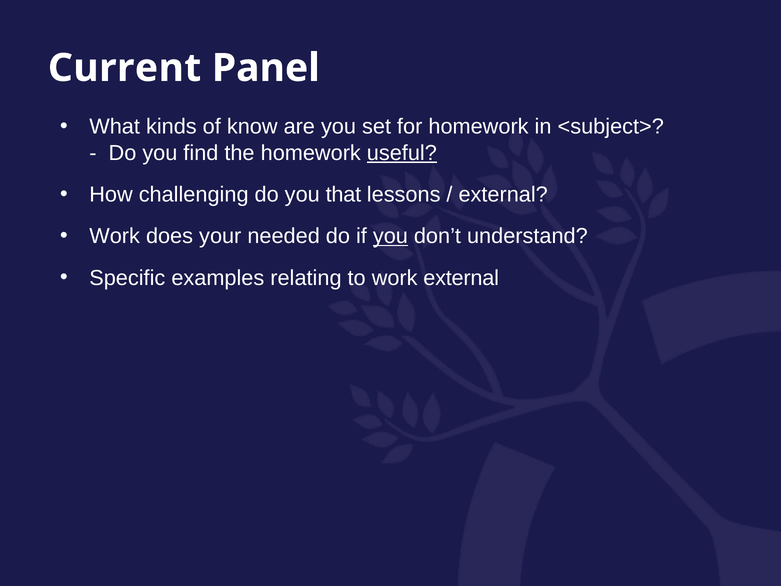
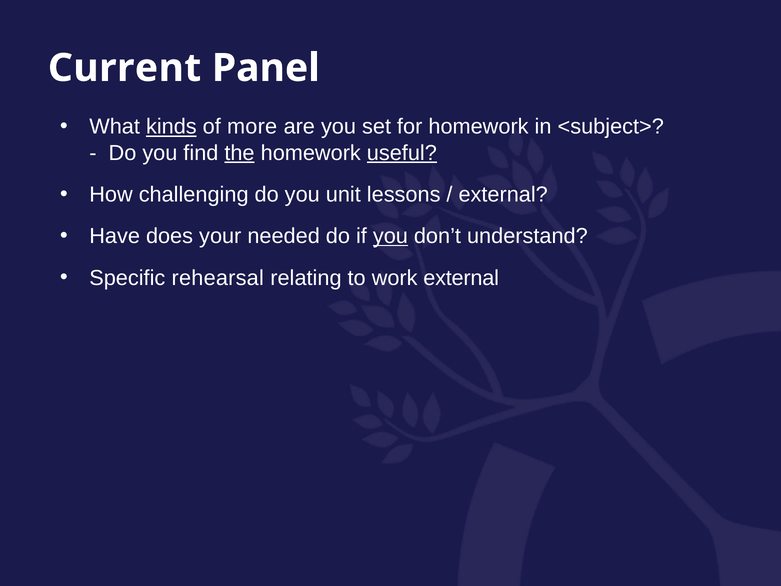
kinds underline: none -> present
know: know -> more
the underline: none -> present
that: that -> unit
Work at (115, 236): Work -> Have
examples: examples -> rehearsal
